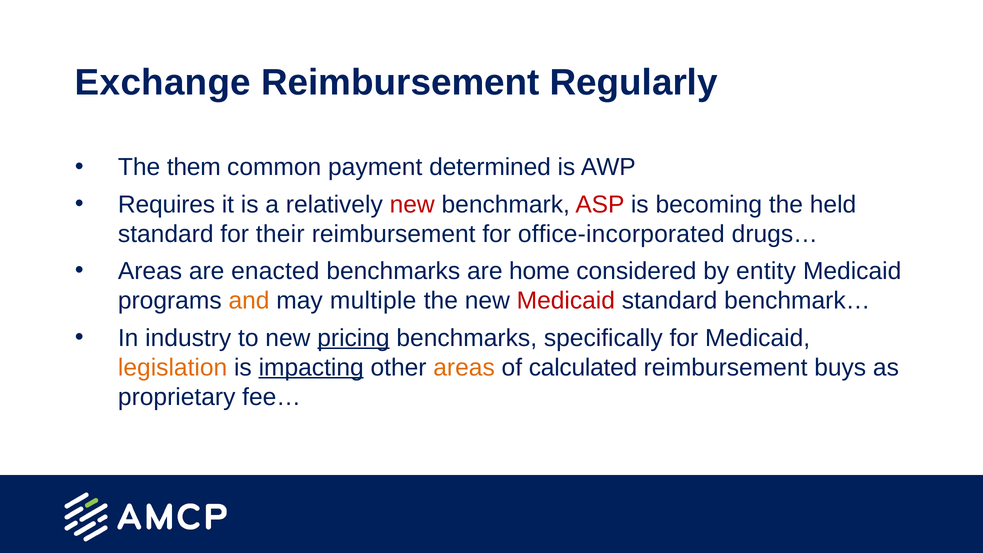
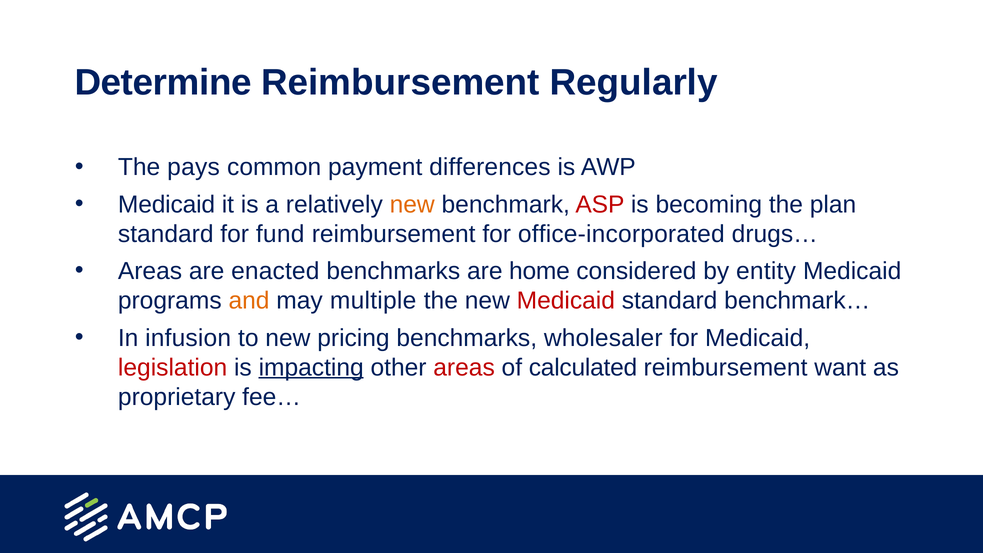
Exchange: Exchange -> Determine
them: them -> pays
determined: determined -> differences
Requires at (167, 205): Requires -> Medicaid
new at (412, 205) colour: red -> orange
held: held -> plan
their: their -> fund
industry: industry -> infusion
pricing underline: present -> none
specifically: specifically -> wholesaler
legislation colour: orange -> red
areas at (464, 367) colour: orange -> red
buys: buys -> want
